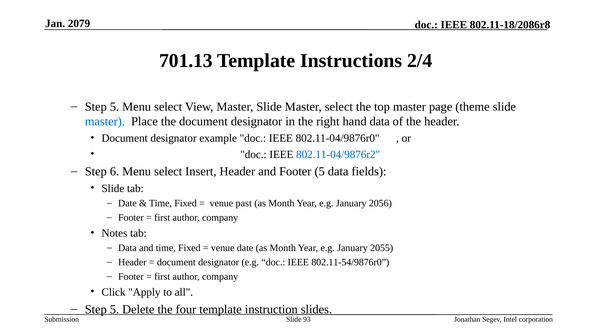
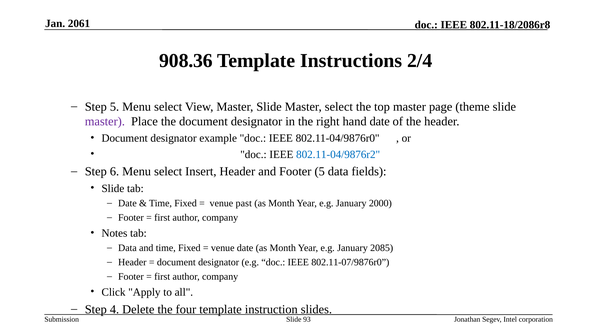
2079: 2079 -> 2061
701.13: 701.13 -> 908.36
master at (105, 122) colour: blue -> purple
hand data: data -> date
2056: 2056 -> 2000
2055: 2055 -> 2085
802.11-54/9876r0: 802.11-54/9876r0 -> 802.11-07/9876r0
5 at (114, 309): 5 -> 4
